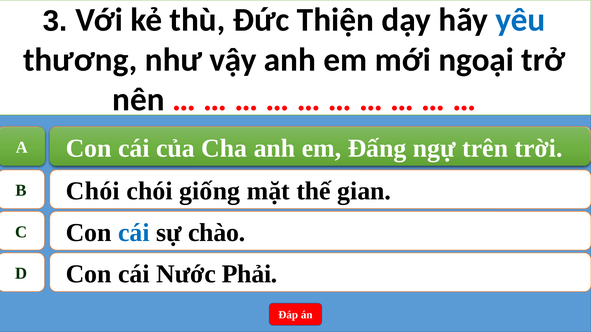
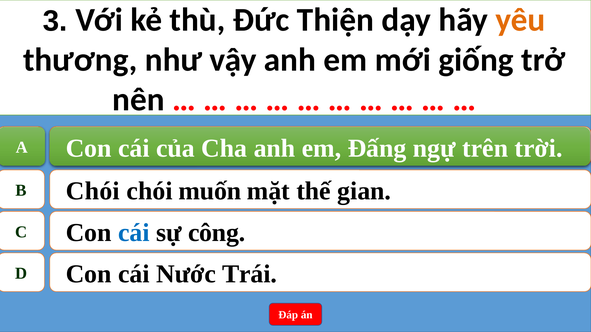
yêu colour: blue -> orange
ngoại: ngoại -> giống
giống: giống -> muốn
chào: chào -> công
Phải: Phải -> Trái
